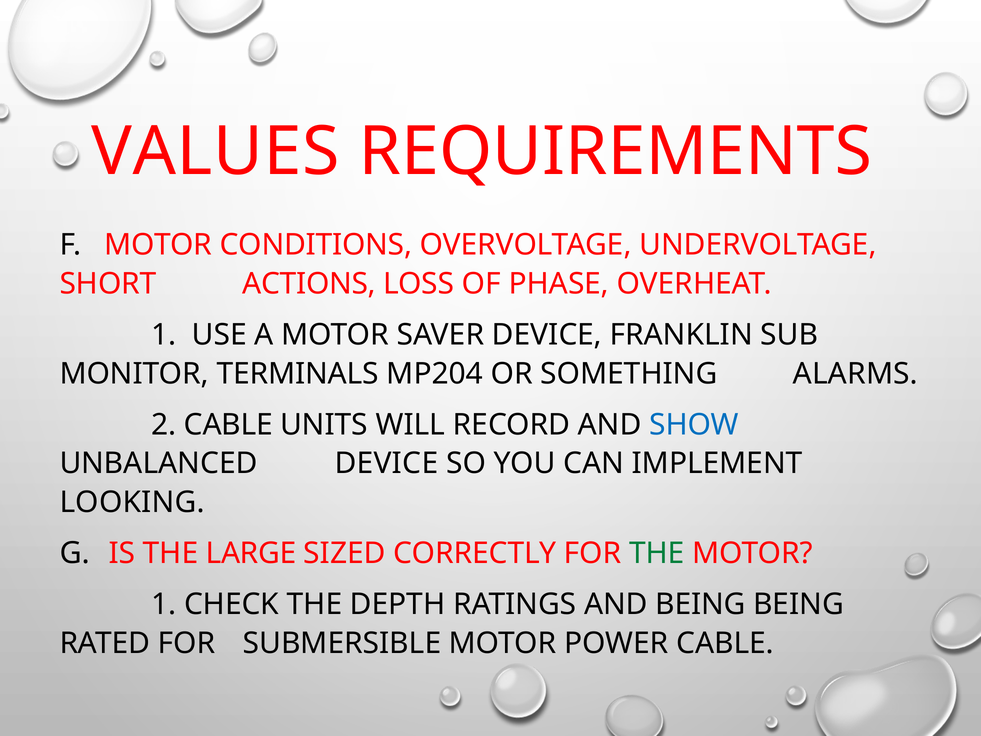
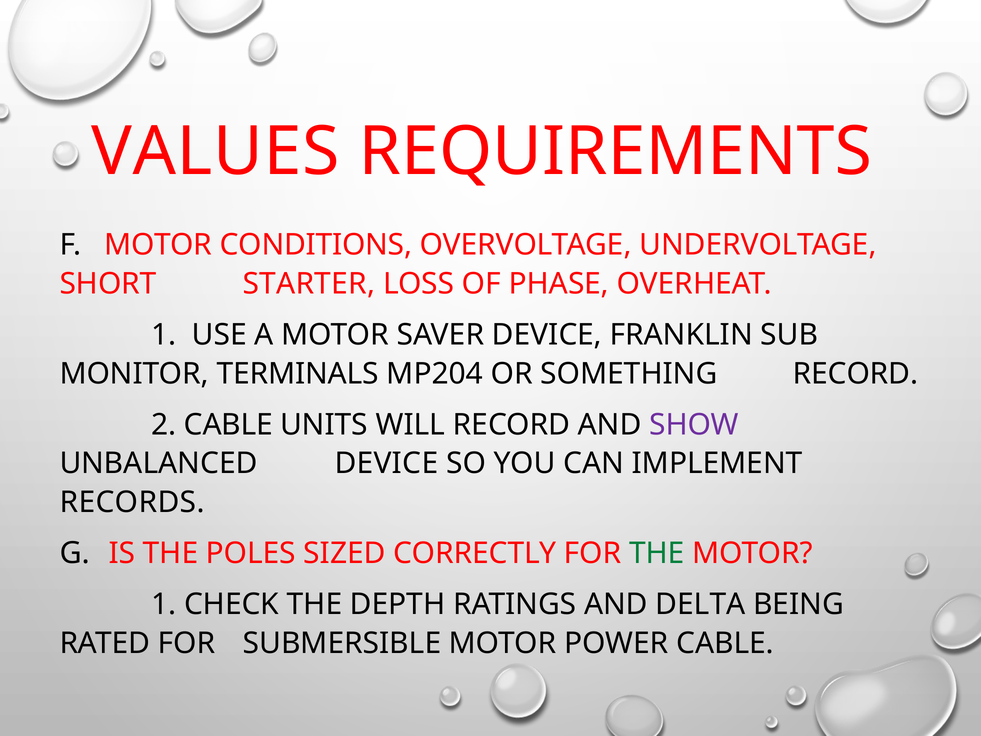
ACTIONS: ACTIONS -> STARTER
SOMETHING ALARMS: ALARMS -> RECORD
SHOW colour: blue -> purple
LOOKING: LOOKING -> RECORDS
LARGE: LARGE -> POLES
AND BEING: BEING -> DELTA
